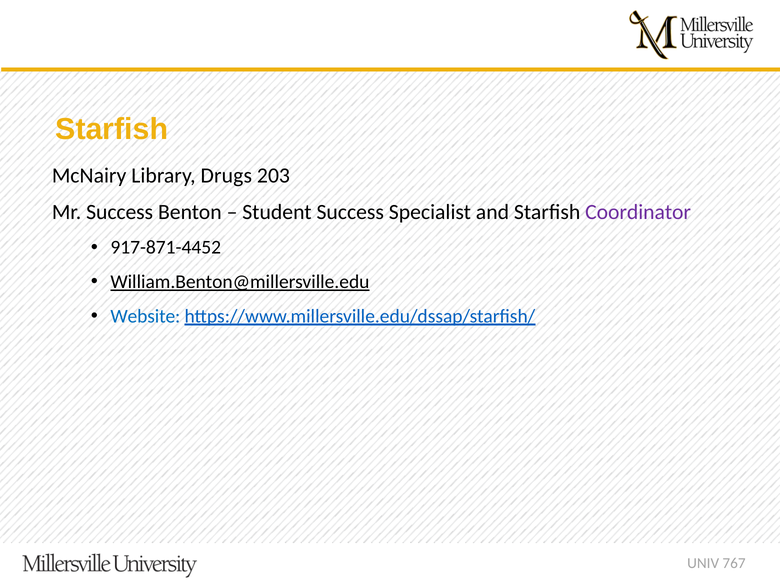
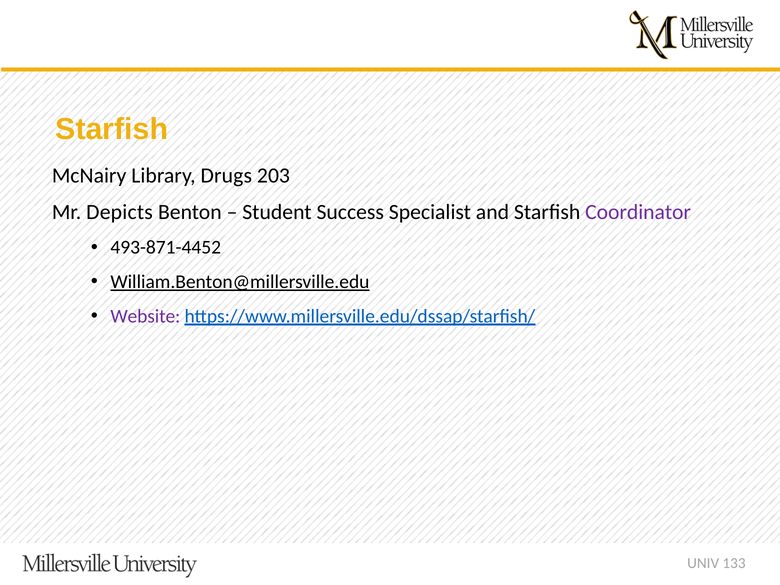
Mr Success: Success -> Depicts
917-871-4452: 917-871-4452 -> 493-871-4452
Website colour: blue -> purple
767: 767 -> 133
